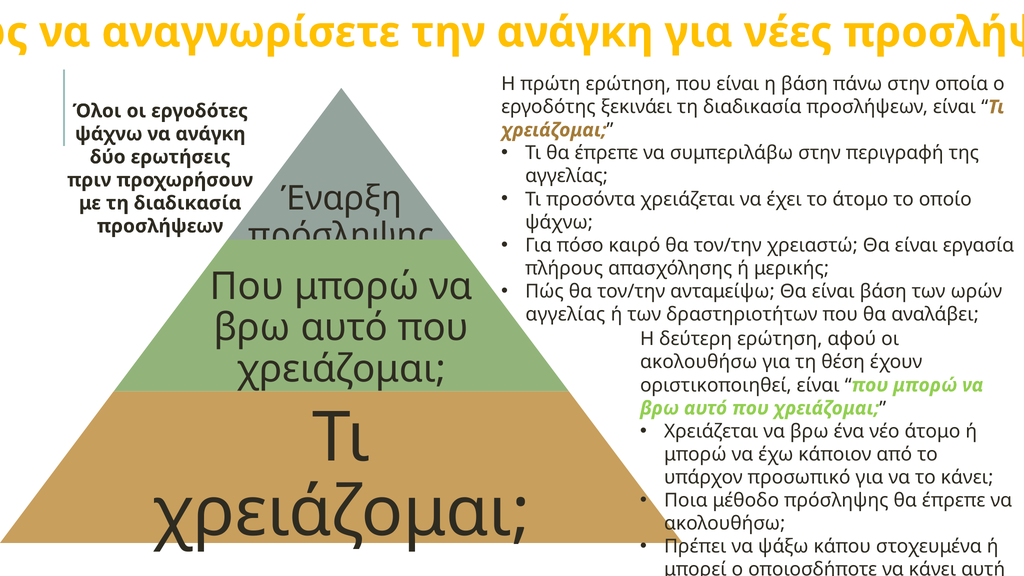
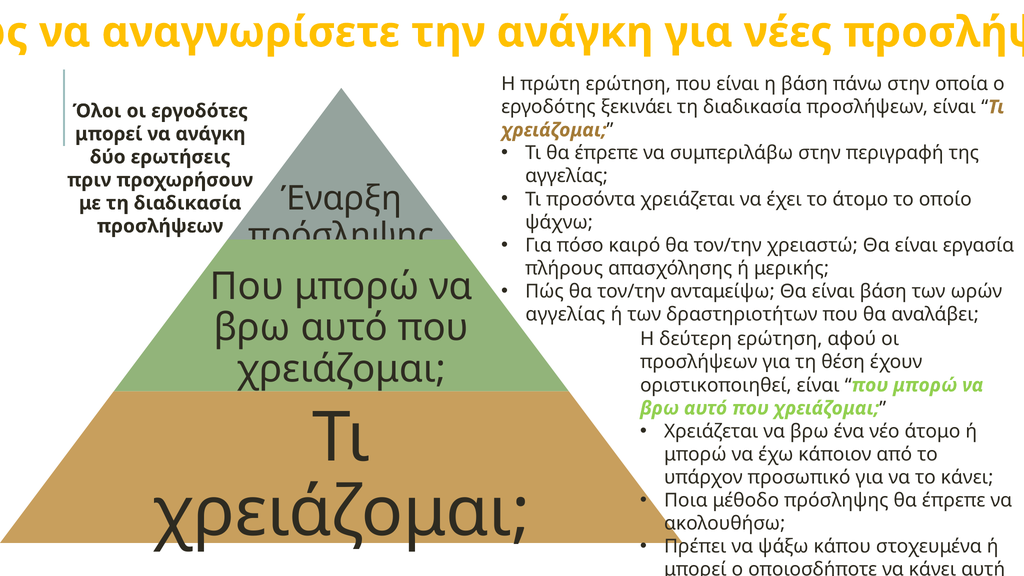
ψάχνω at (109, 134): ψάχνω -> μπορεί
ακολουθήσω at (699, 362): ακολουθήσω -> προσλήψεων
